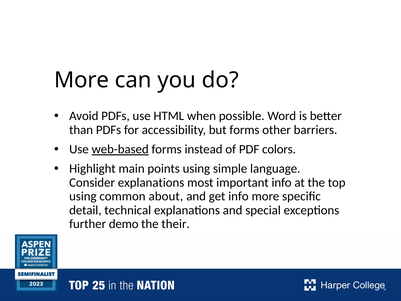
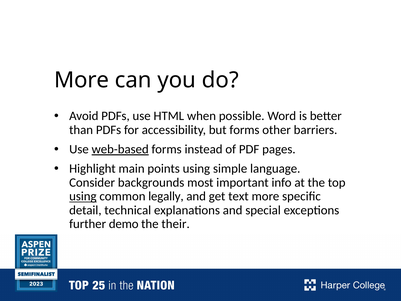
colors: colors -> pages
Consider explanations: explanations -> backgrounds
using at (83, 196) underline: none -> present
about: about -> legally
get info: info -> text
